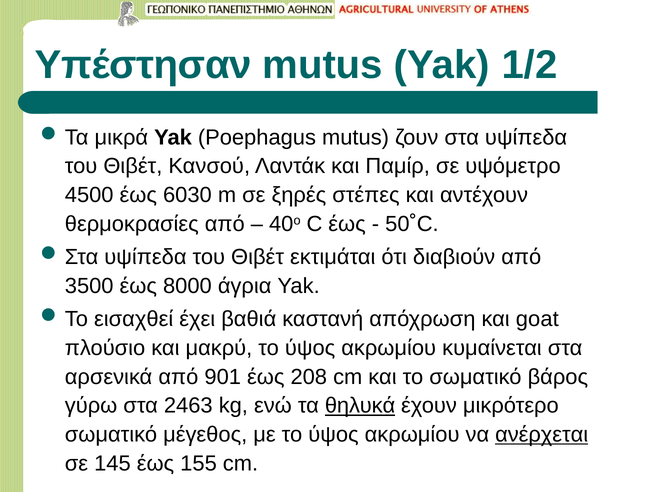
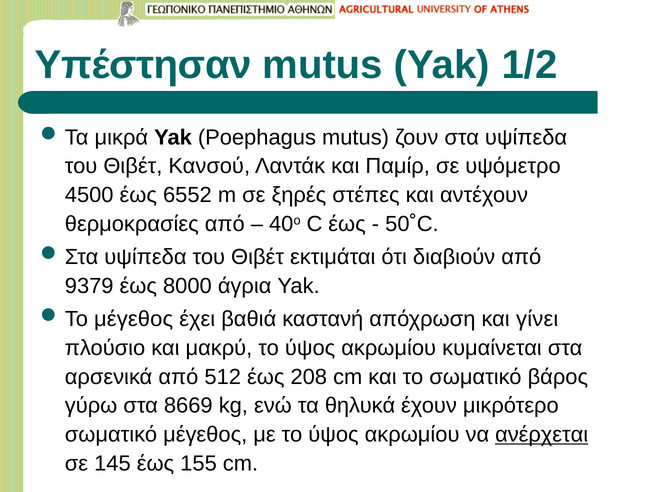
6030: 6030 -> 6552
3500: 3500 -> 9379
εισαχθεί at (134, 320): εισαχθεί -> μέγεθος
goat: goat -> γίνει
901: 901 -> 512
2463: 2463 -> 8669
θηλυκά underline: present -> none
